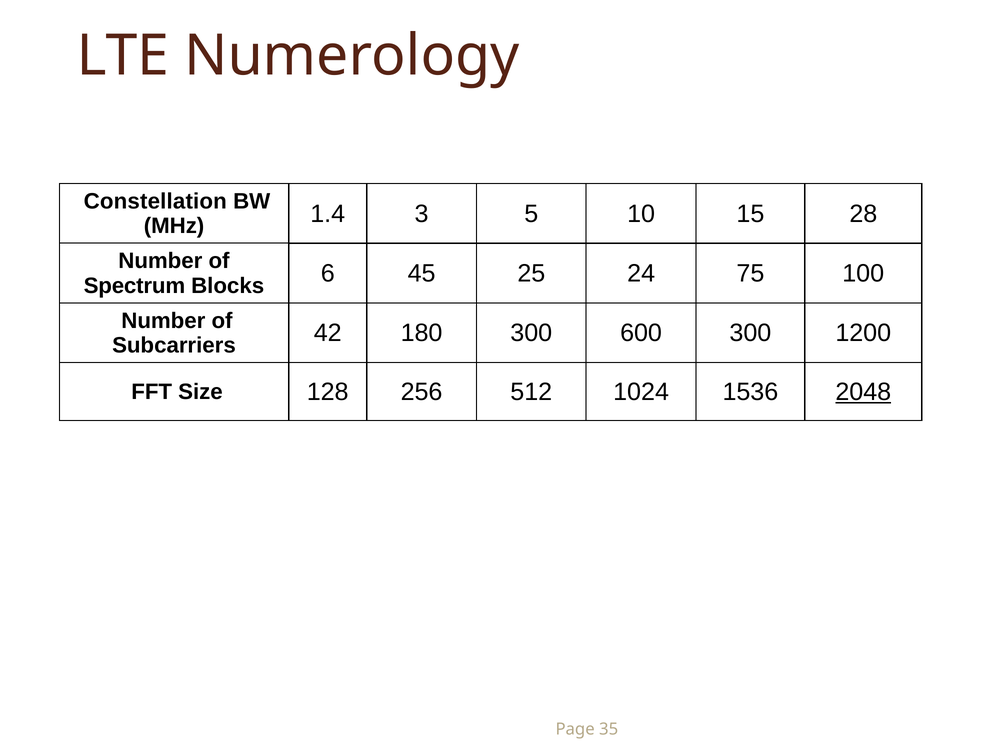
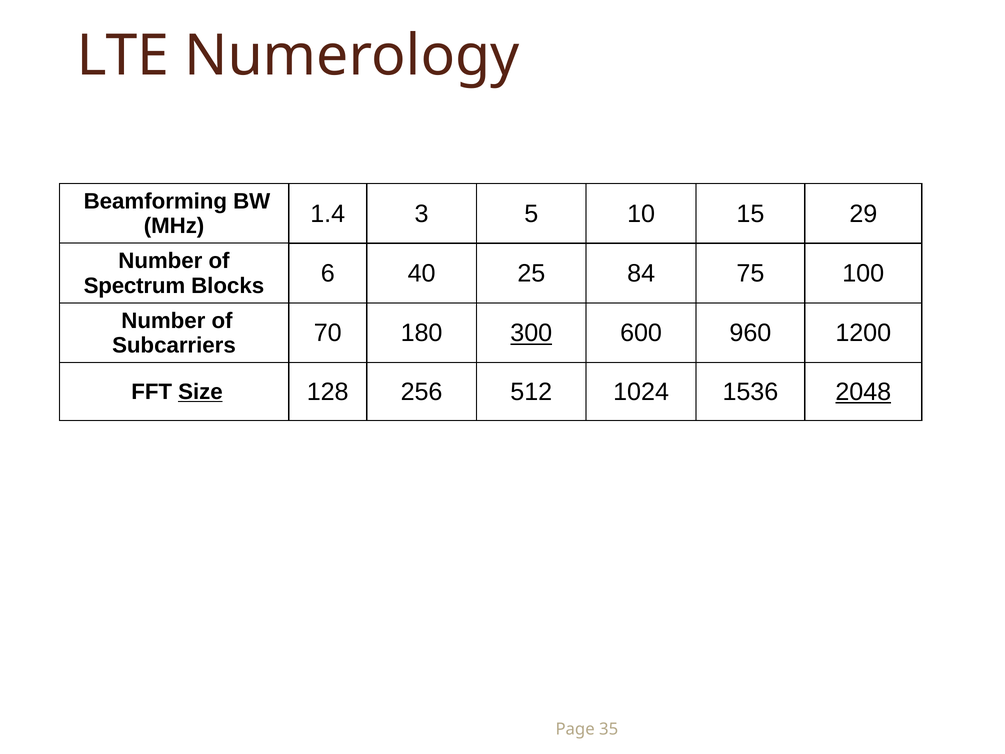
Constellation: Constellation -> Beamforming
28: 28 -> 29
45: 45 -> 40
24: 24 -> 84
42: 42 -> 70
300 at (531, 333) underline: none -> present
600 300: 300 -> 960
Size underline: none -> present
